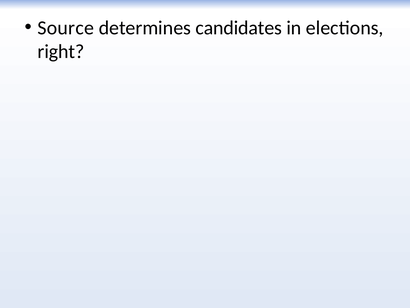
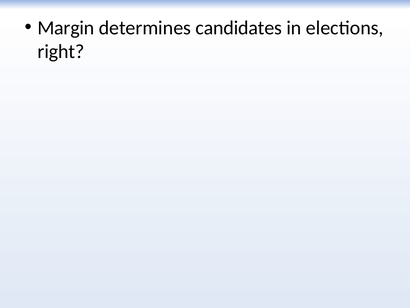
Source: Source -> Margin
